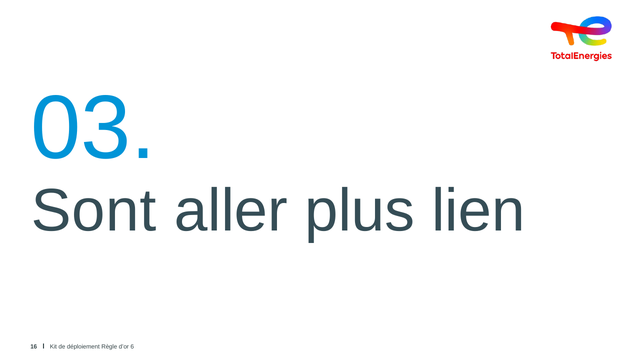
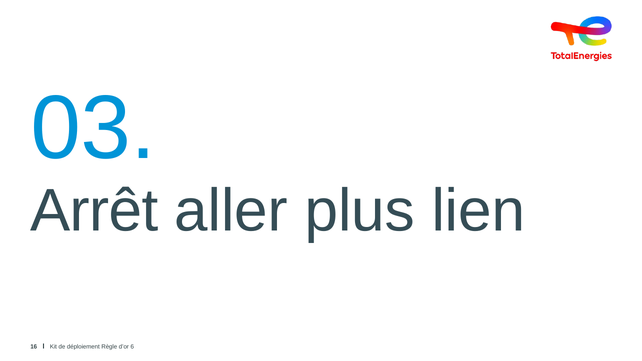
Sont: Sont -> Arrêt
